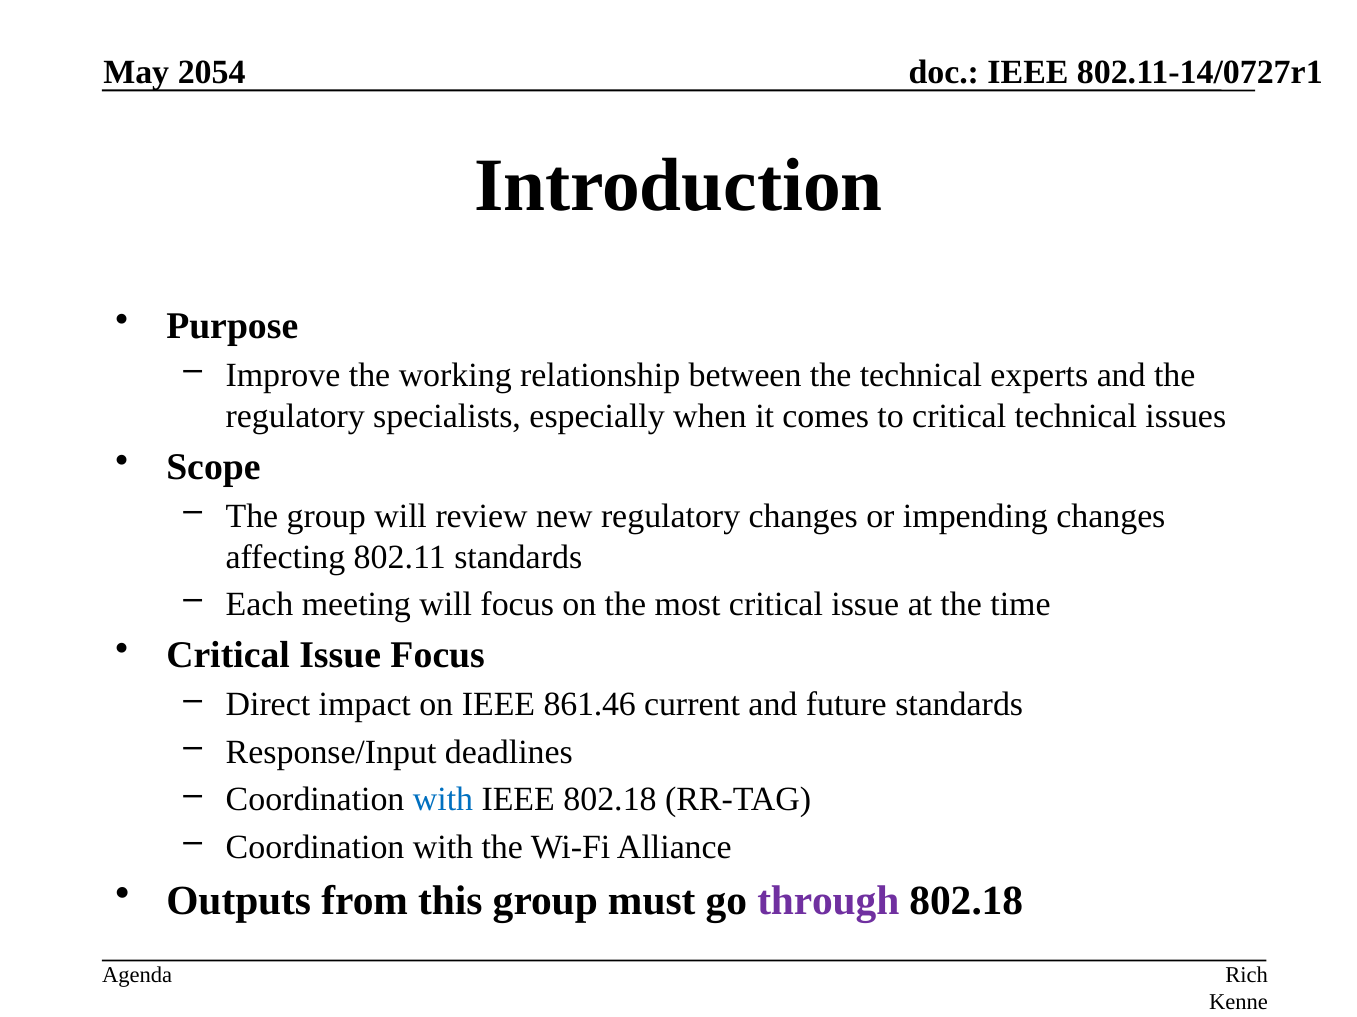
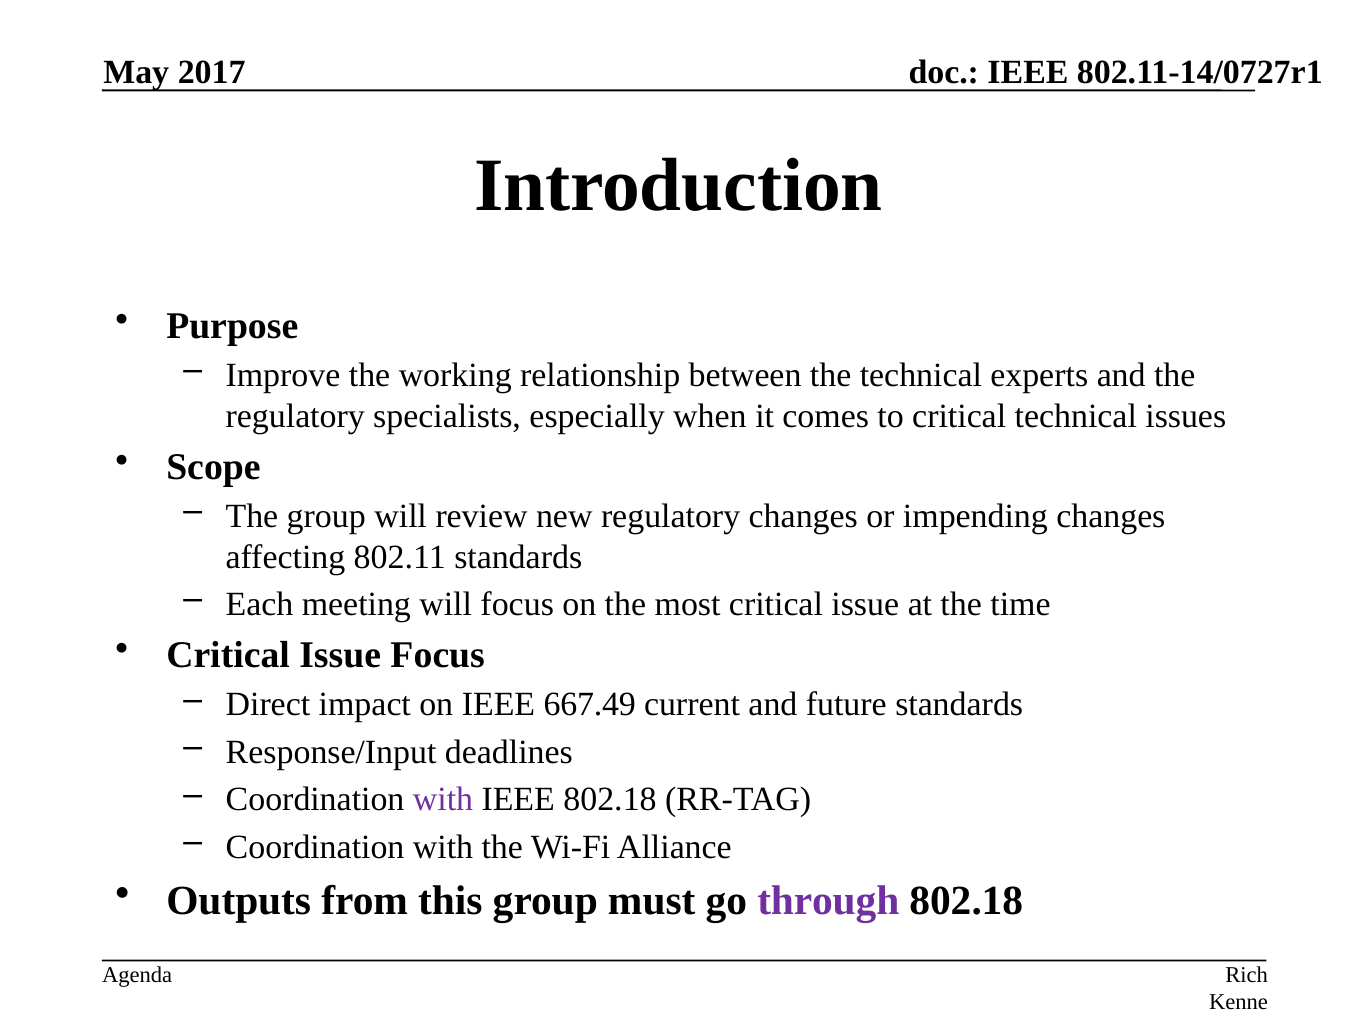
2054: 2054 -> 2017
861.46: 861.46 -> 667.49
with at (443, 800) colour: blue -> purple
